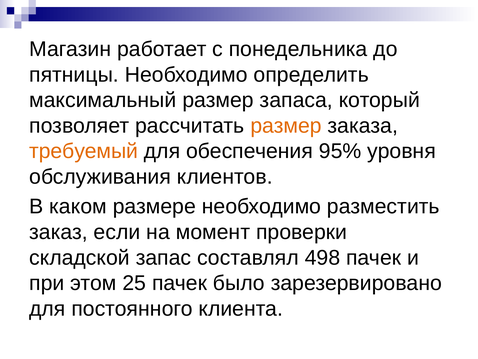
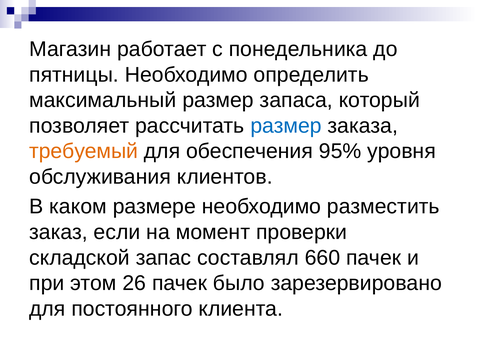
размер at (286, 126) colour: orange -> blue
498: 498 -> 660
25: 25 -> 26
